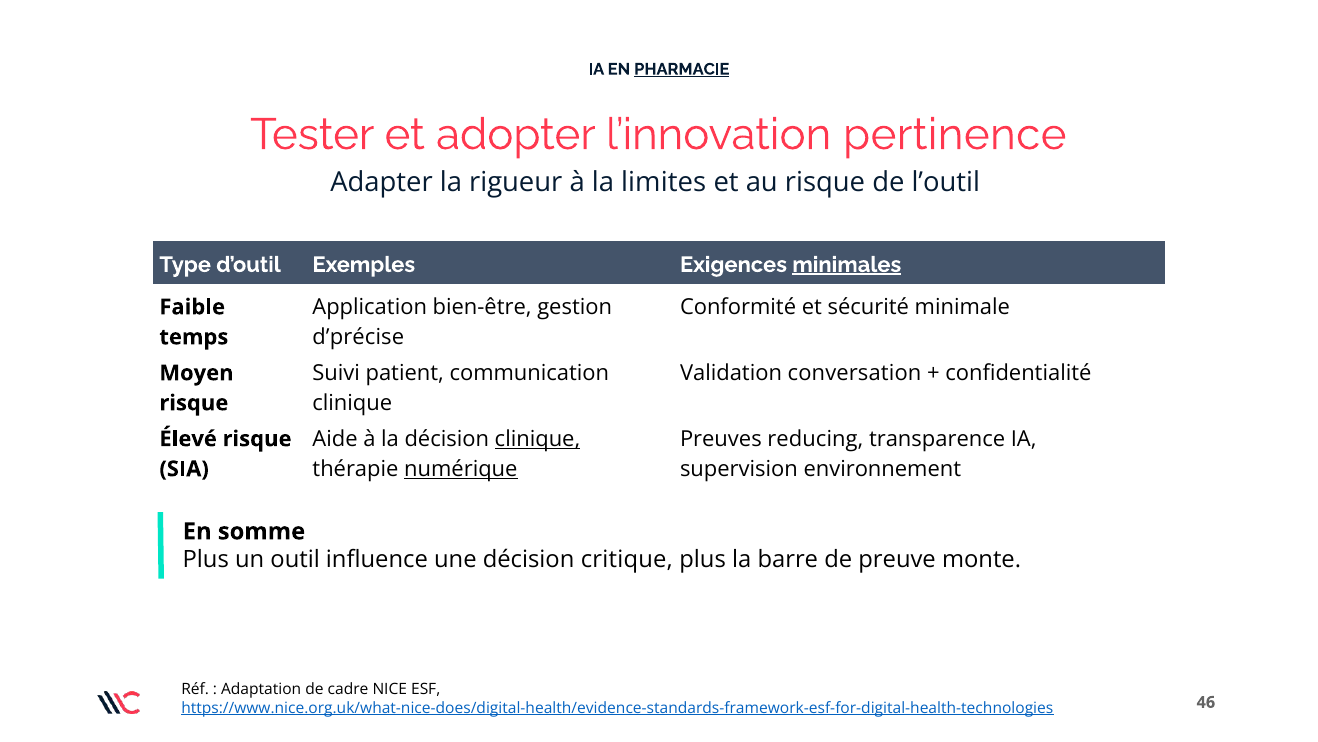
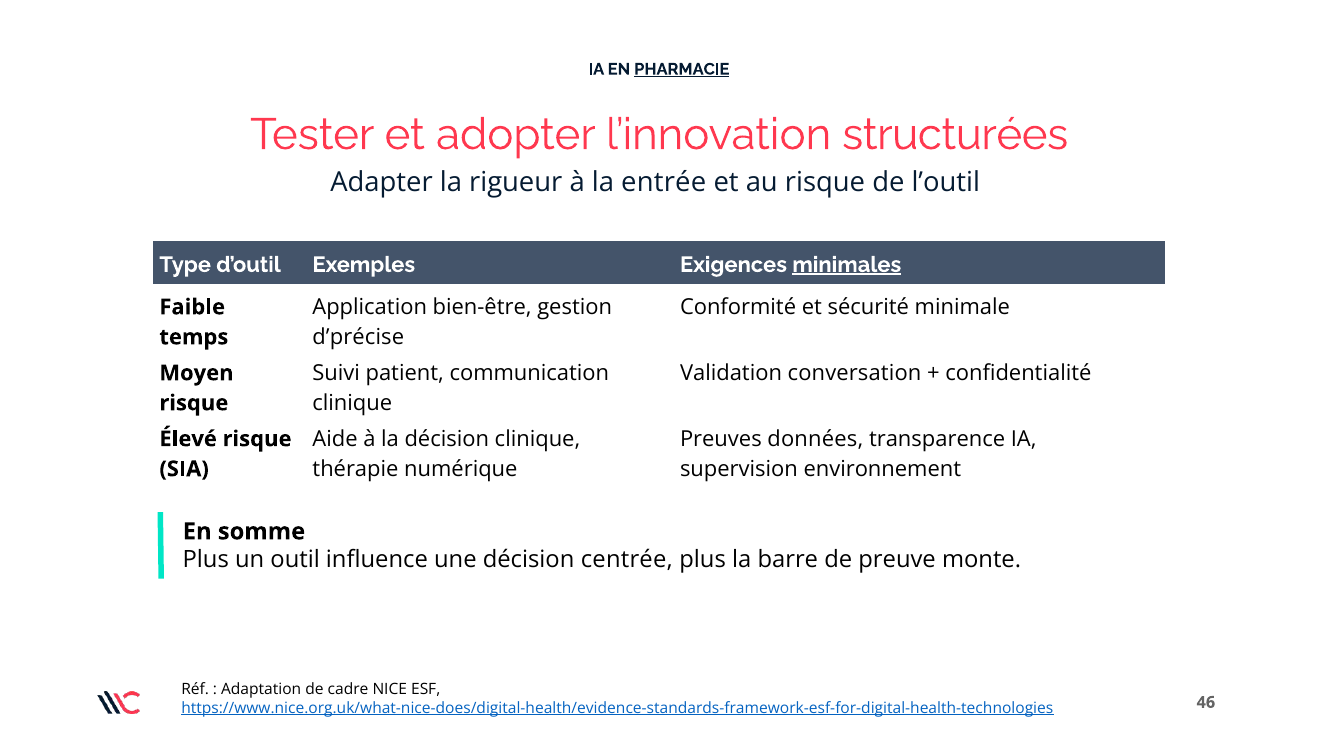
pertinence: pertinence -> structurées
limites: limites -> entrée
clinique at (537, 439) underline: present -> none
reducing: reducing -> données
numérique underline: present -> none
critique: critique -> centrée
